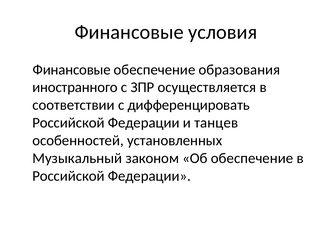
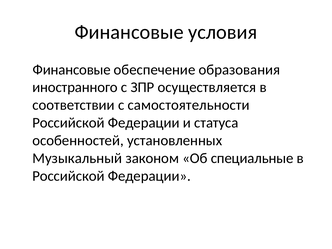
дифференцировать: дифференцировать -> самостоятельности
танцев: танцев -> статуса
Об обеспечение: обеспечение -> специальные
